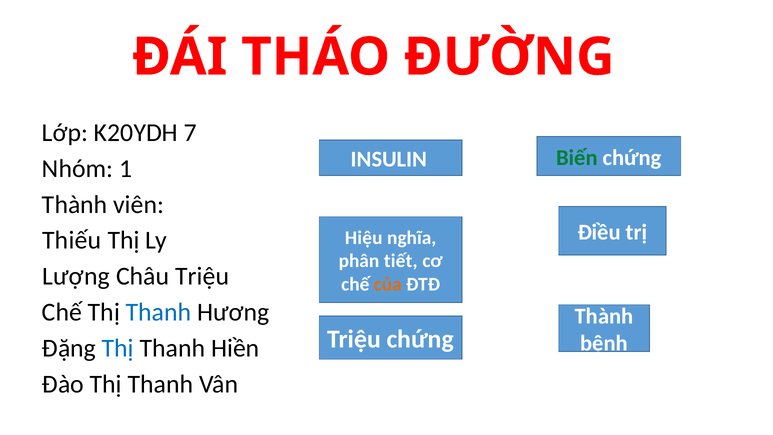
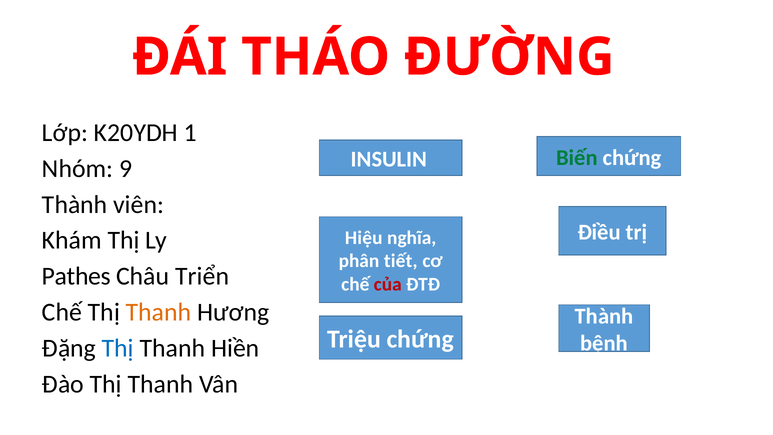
7: 7 -> 1
1: 1 -> 9
Thiếu: Thiếu -> Khám
Lượng: Lượng -> Pathes
Châu Triệu: Triệu -> Triển
của colour: orange -> red
Thanh at (158, 312) colour: blue -> orange
